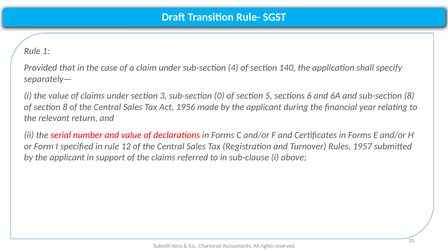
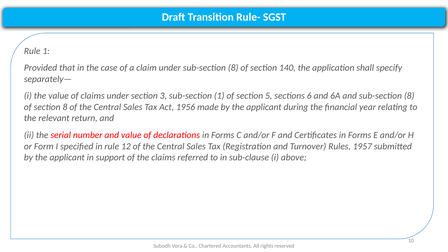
under sub-section 4: 4 -> 8
sub-section 0: 0 -> 1
